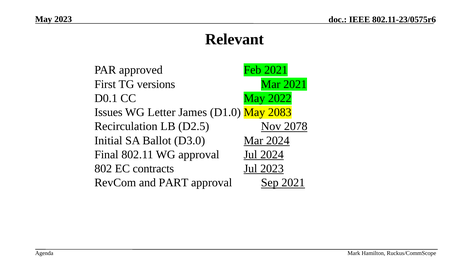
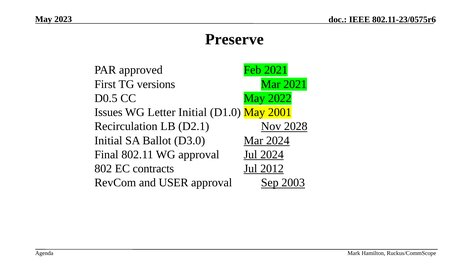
Relevant: Relevant -> Preserve
D0.1: D0.1 -> D0.5
Letter James: James -> Initial
2083: 2083 -> 2001
D2.5: D2.5 -> D2.1
2078: 2078 -> 2028
Jul 2023: 2023 -> 2012
PART: PART -> USER
Sep 2021: 2021 -> 2003
